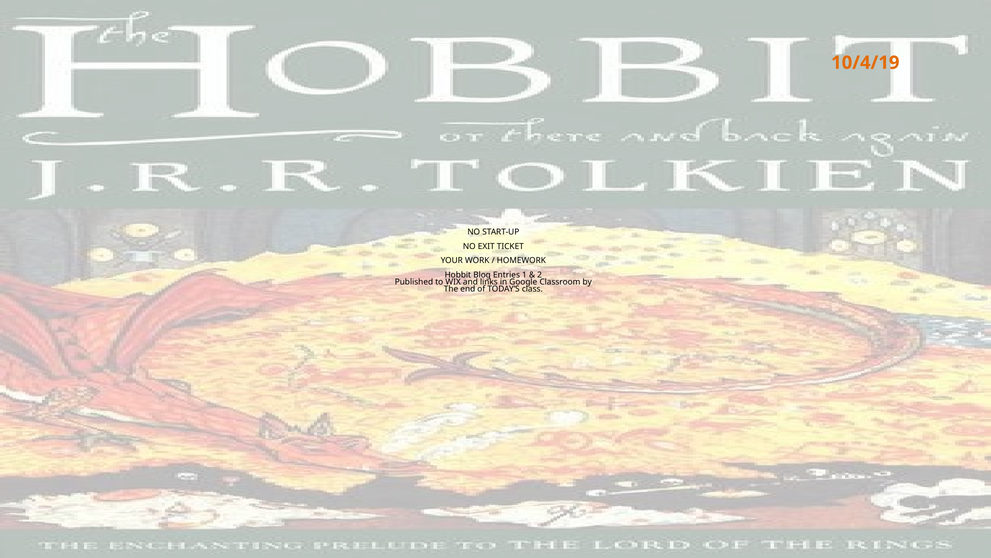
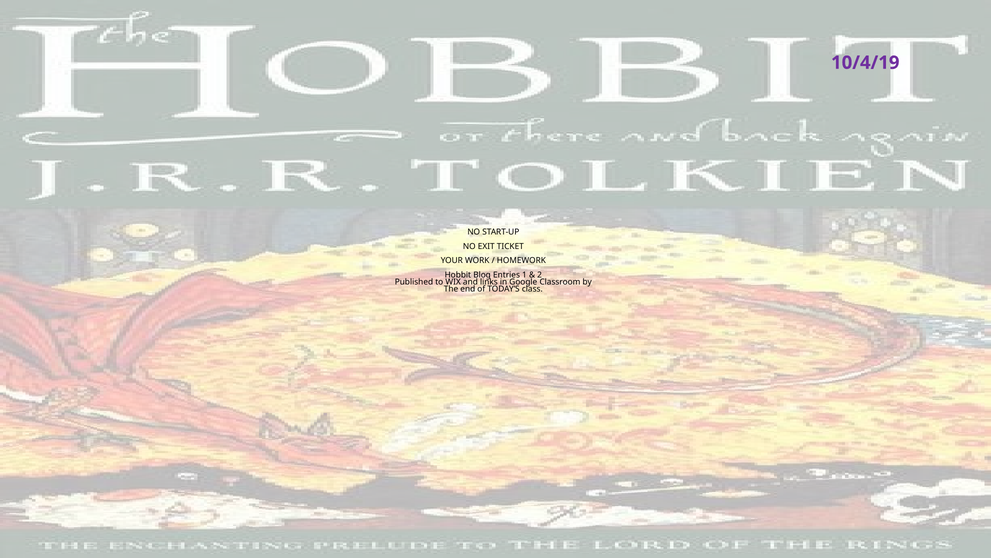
10/4/19 colour: orange -> purple
